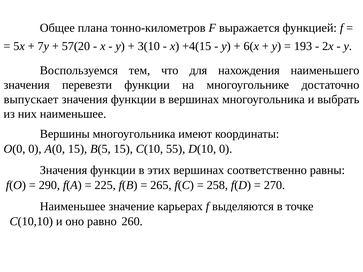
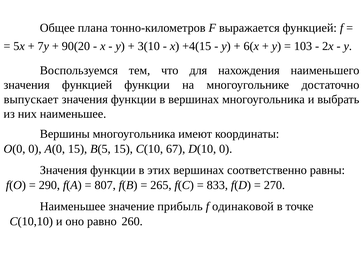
57(20: 57(20 -> 90(20
193: 193 -> 103
значения перевезти: перевезти -> функцией
55: 55 -> 67
225: 225 -> 807
258: 258 -> 833
карьерах: карьерах -> прибыль
выделяются: выделяются -> одинаковой
